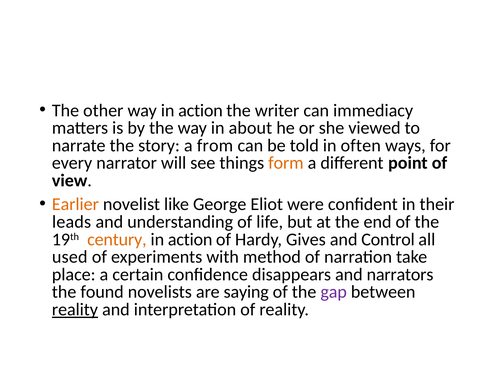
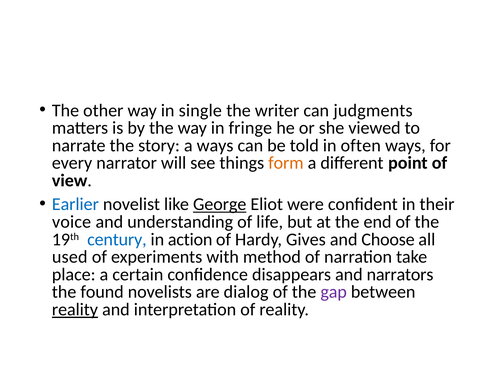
way in action: action -> single
immediacy: immediacy -> judgments
about: about -> fringe
a from: from -> ways
Earlier colour: orange -> blue
George underline: none -> present
leads: leads -> voice
century colour: orange -> blue
Control: Control -> Choose
saying: saying -> dialog
